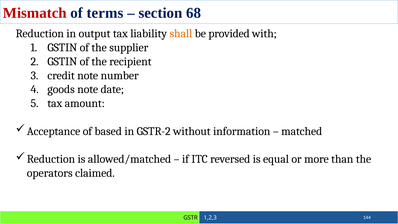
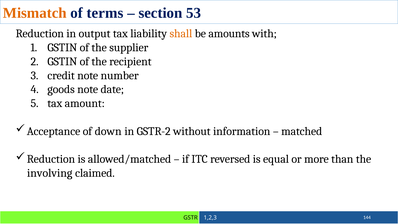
Mismatch colour: red -> orange
68: 68 -> 53
provided: provided -> amounts
based: based -> down
operators: operators -> involving
